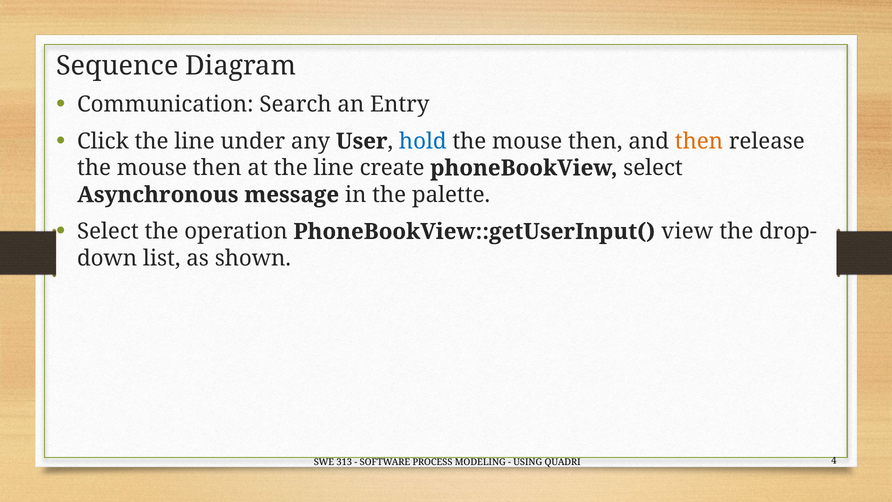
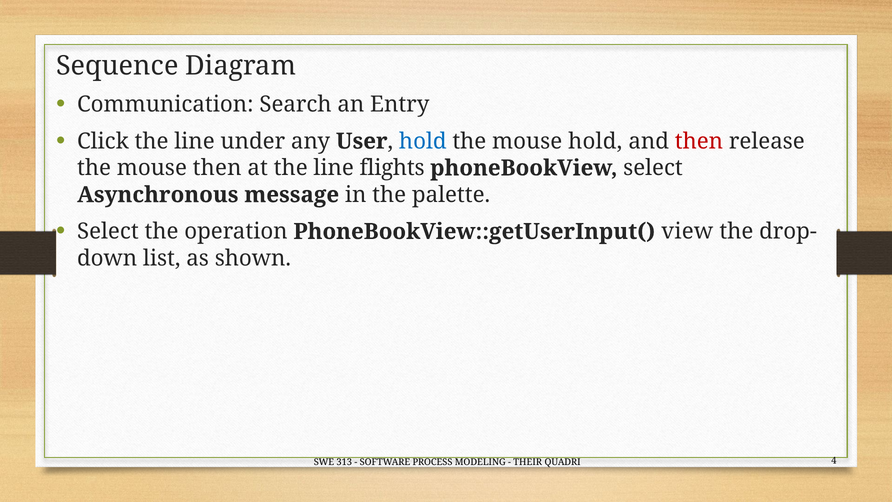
then at (595, 141): then -> hold
then at (699, 141) colour: orange -> red
create: create -> flights
USING: USING -> THEIR
